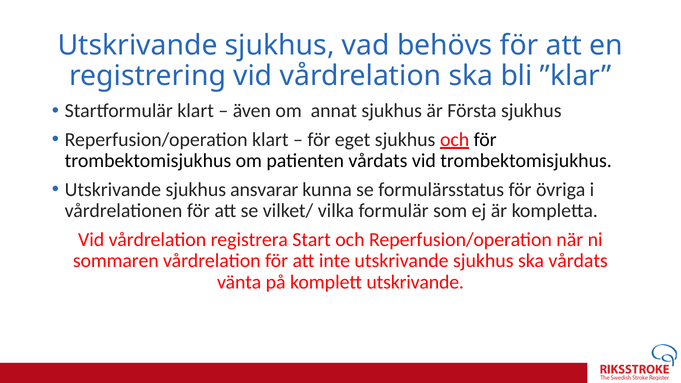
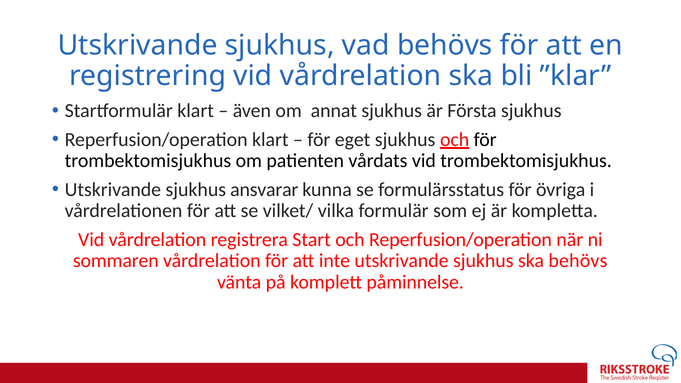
ska vårdats: vårdats -> behövs
komplett utskrivande: utskrivande -> påminnelse
